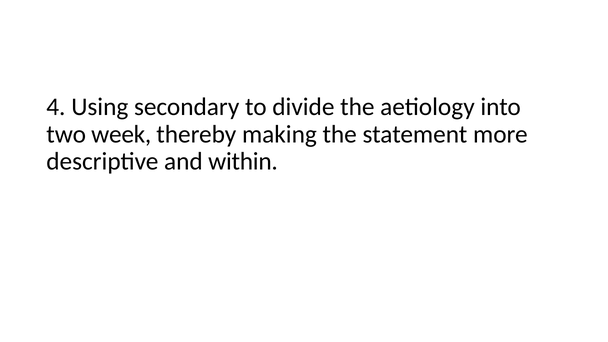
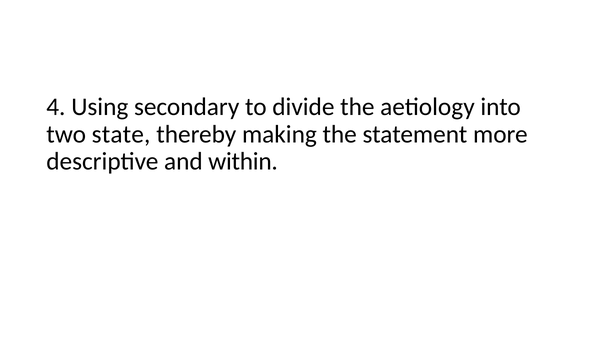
week: week -> state
